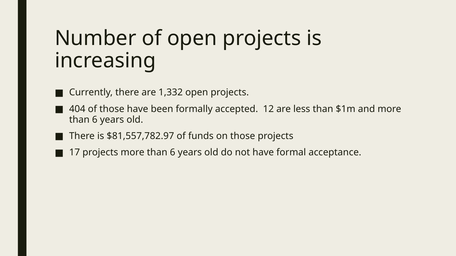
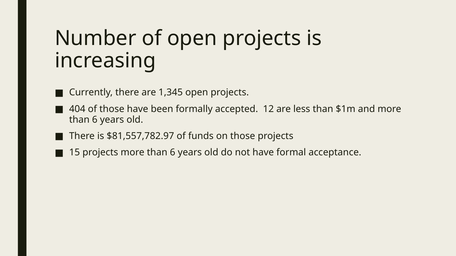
1,332: 1,332 -> 1,345
17: 17 -> 15
